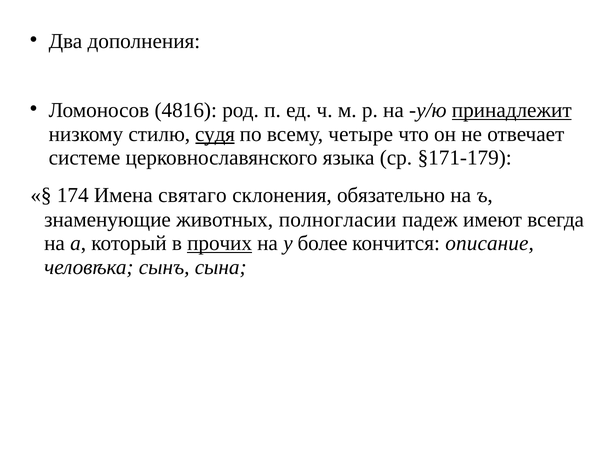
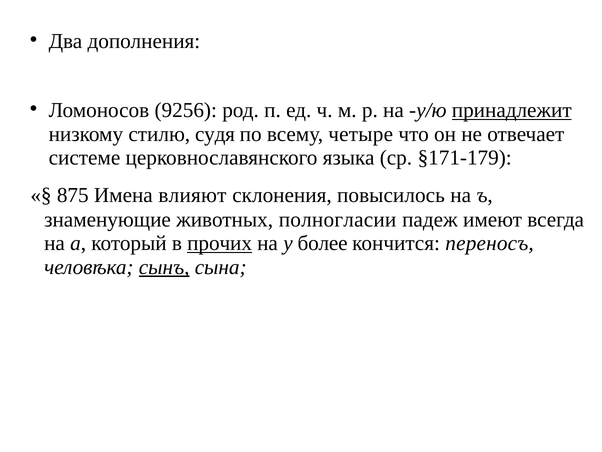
4816: 4816 -> 9256
судя underline: present -> none
174: 174 -> 875
святаго: святаго -> влияют
обязательно: обязательно -> повысилось
описание: описание -> переносъ
сынъ underline: none -> present
